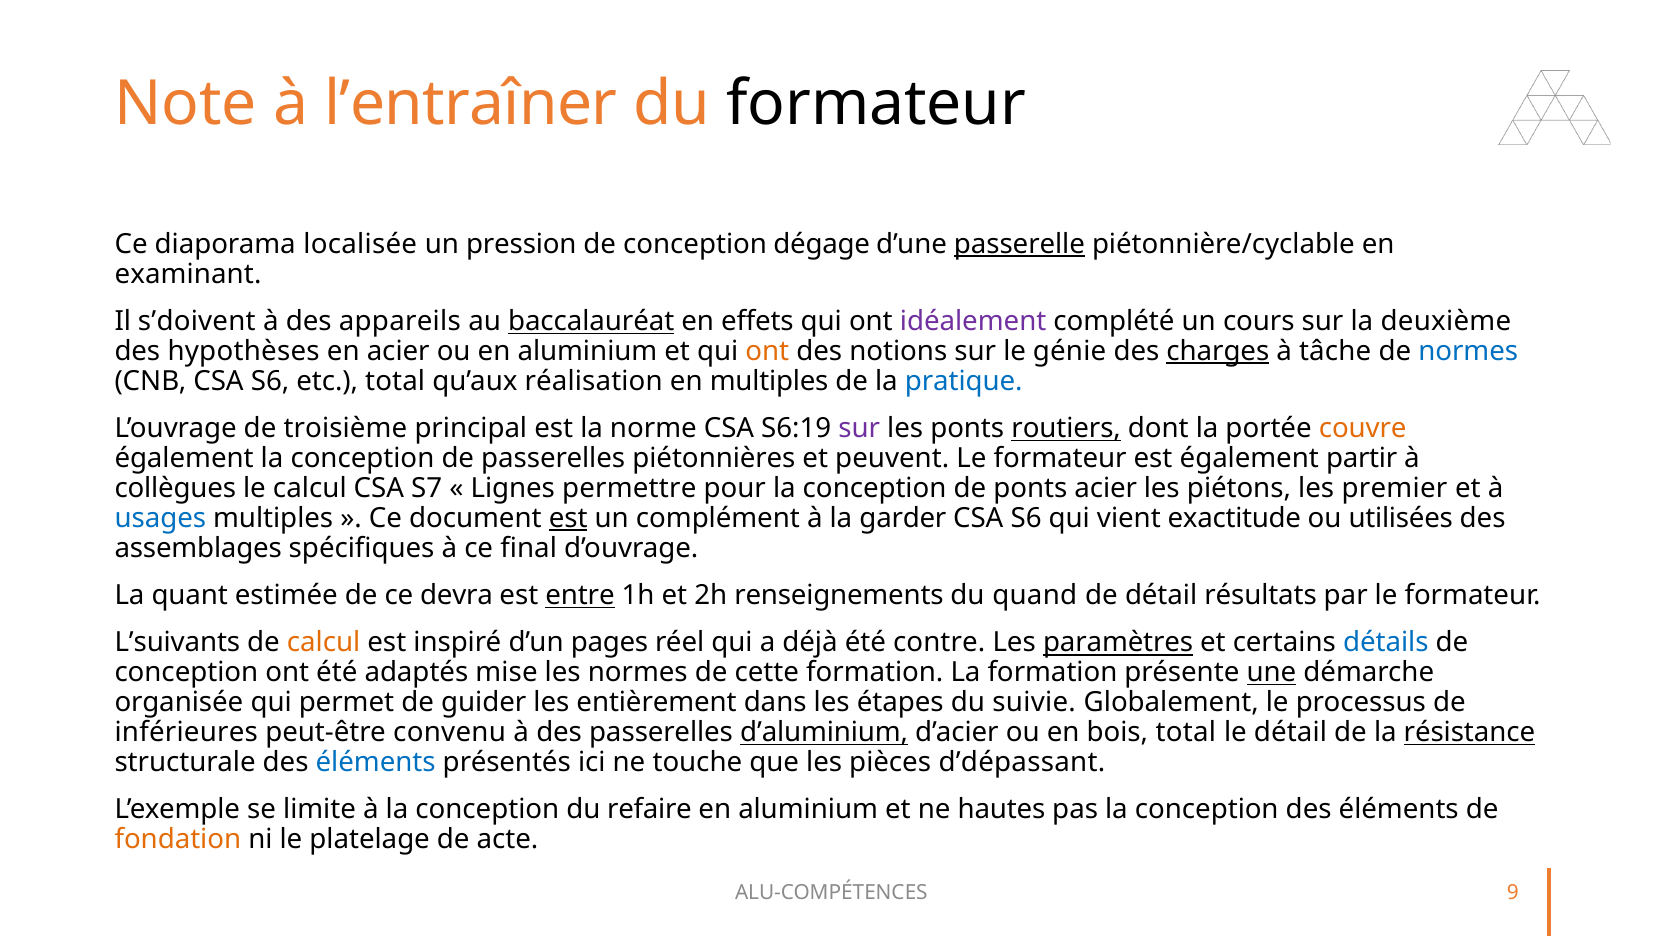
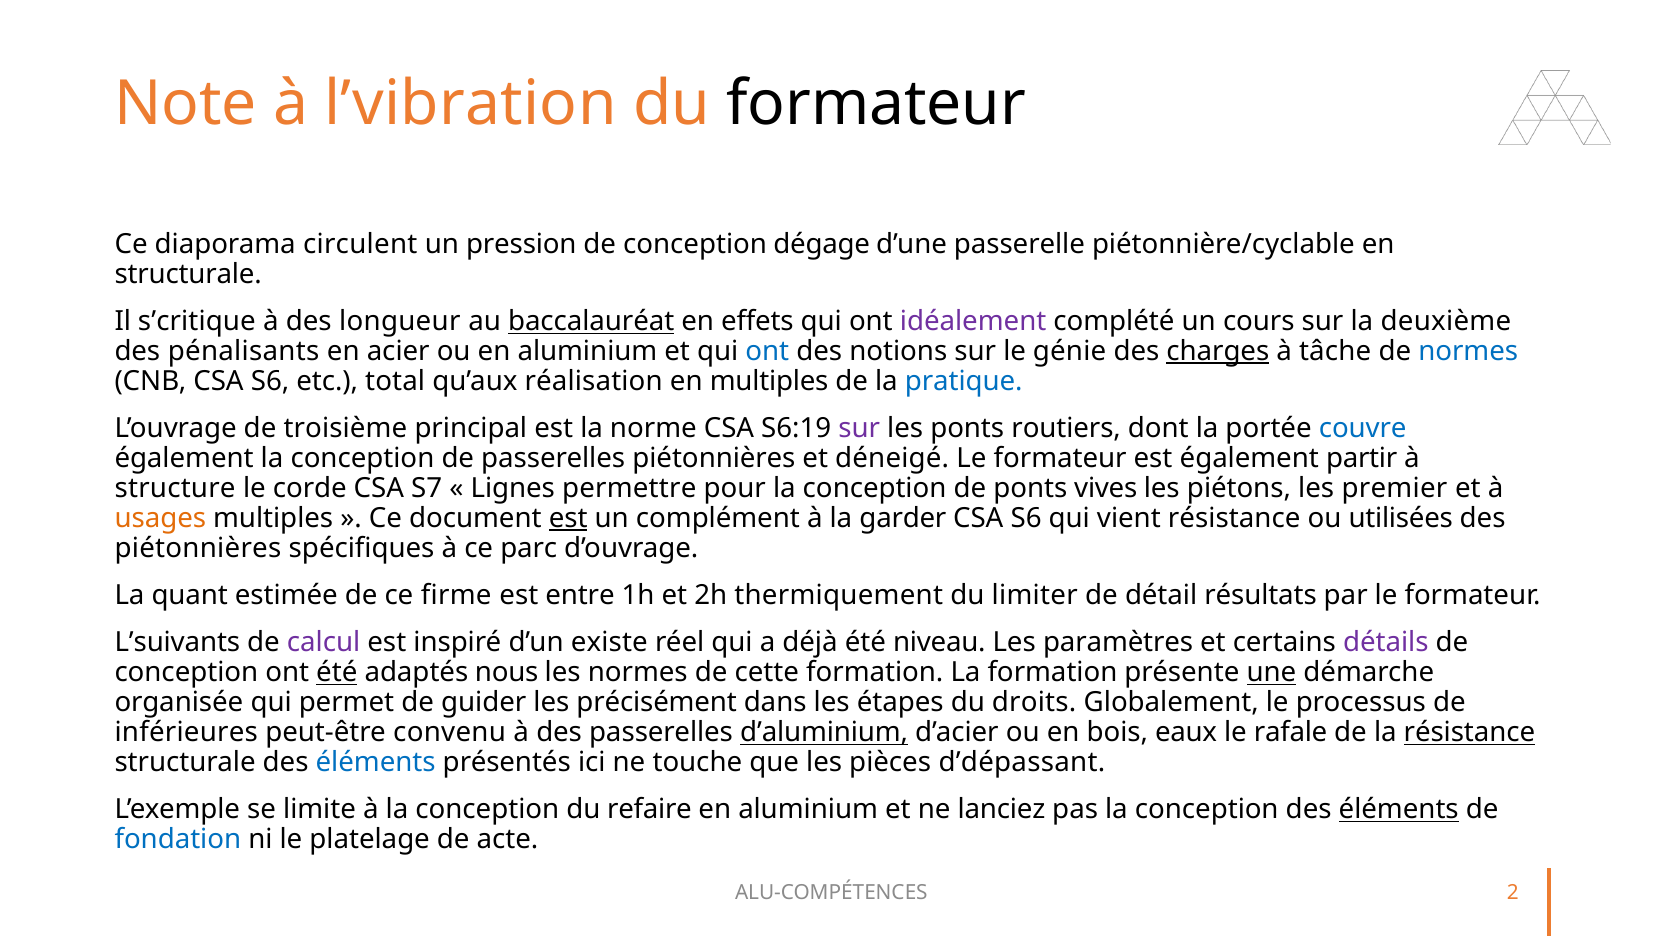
l’entraîner: l’entraîner -> l’vibration
localisée: localisée -> circulent
passerelle underline: present -> none
examinant at (188, 274): examinant -> structurale
s’doivent: s’doivent -> s’critique
appareils: appareils -> longueur
hypothèses: hypothèses -> pénalisants
ont at (767, 351) colour: orange -> blue
routiers underline: present -> none
couvre colour: orange -> blue
peuvent: peuvent -> déneigé
collègues: collègues -> structure
le calcul: calcul -> corde
ponts acier: acier -> vives
usages colour: blue -> orange
vient exactitude: exactitude -> résistance
assemblages at (198, 548): assemblages -> piétonnières
final: final -> parc
devra: devra -> firme
entre underline: present -> none
renseignements: renseignements -> thermiquement
quand: quand -> limiter
calcul at (324, 642) colour: orange -> purple
pages: pages -> existe
contre: contre -> niveau
paramètres underline: present -> none
détails colour: blue -> purple
été at (337, 672) underline: none -> present
mise: mise -> nous
entièrement: entièrement -> précisément
suivie: suivie -> droits
bois total: total -> eaux
le détail: détail -> rafale
hautes: hautes -> lanciez
éléments at (1399, 809) underline: none -> present
fondation colour: orange -> blue
9: 9 -> 2
